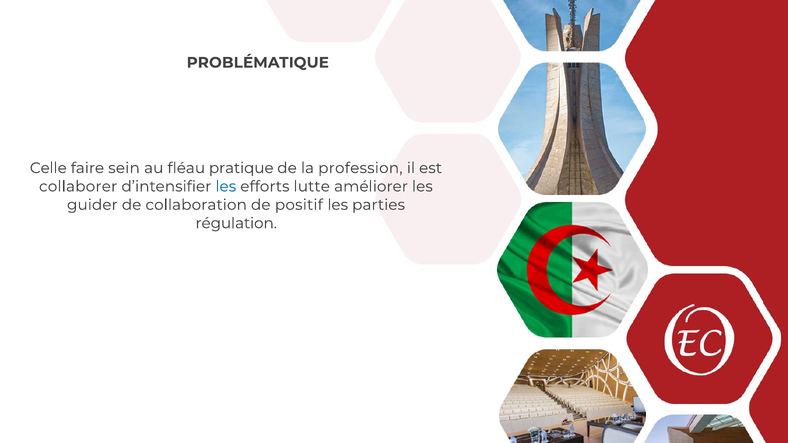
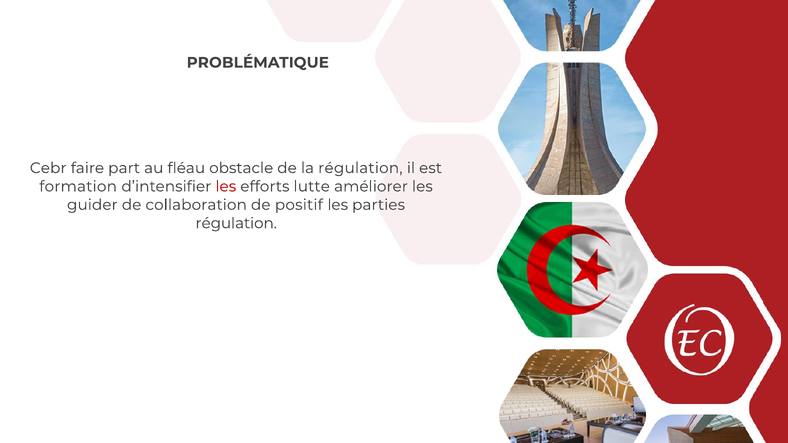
Celle: Celle -> Cebr
sein: sein -> part
pratique: pratique -> obstacle
la profession: profession -> régulation
collaborer: collaborer -> formation
les at (226, 187) colour: blue -> red
